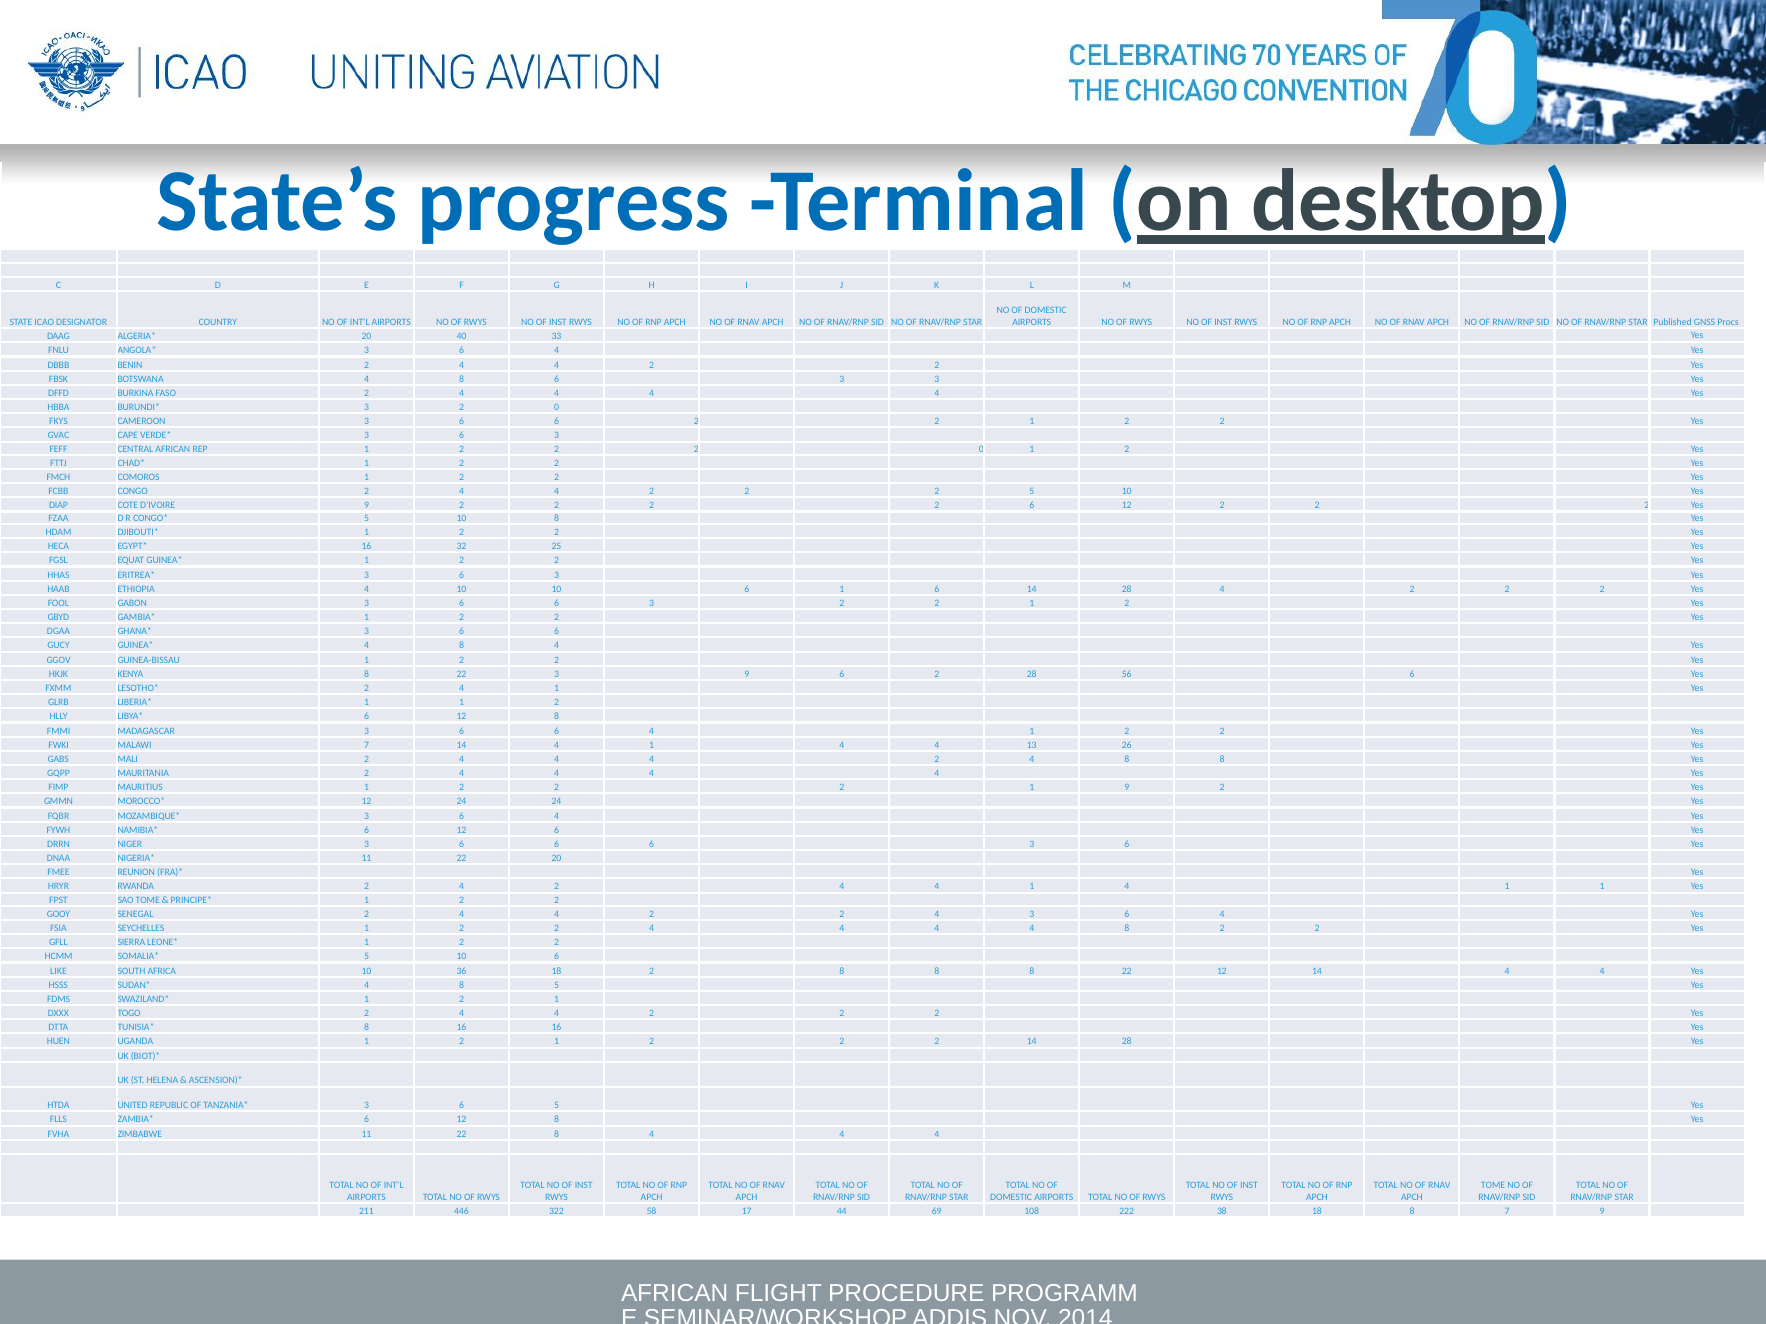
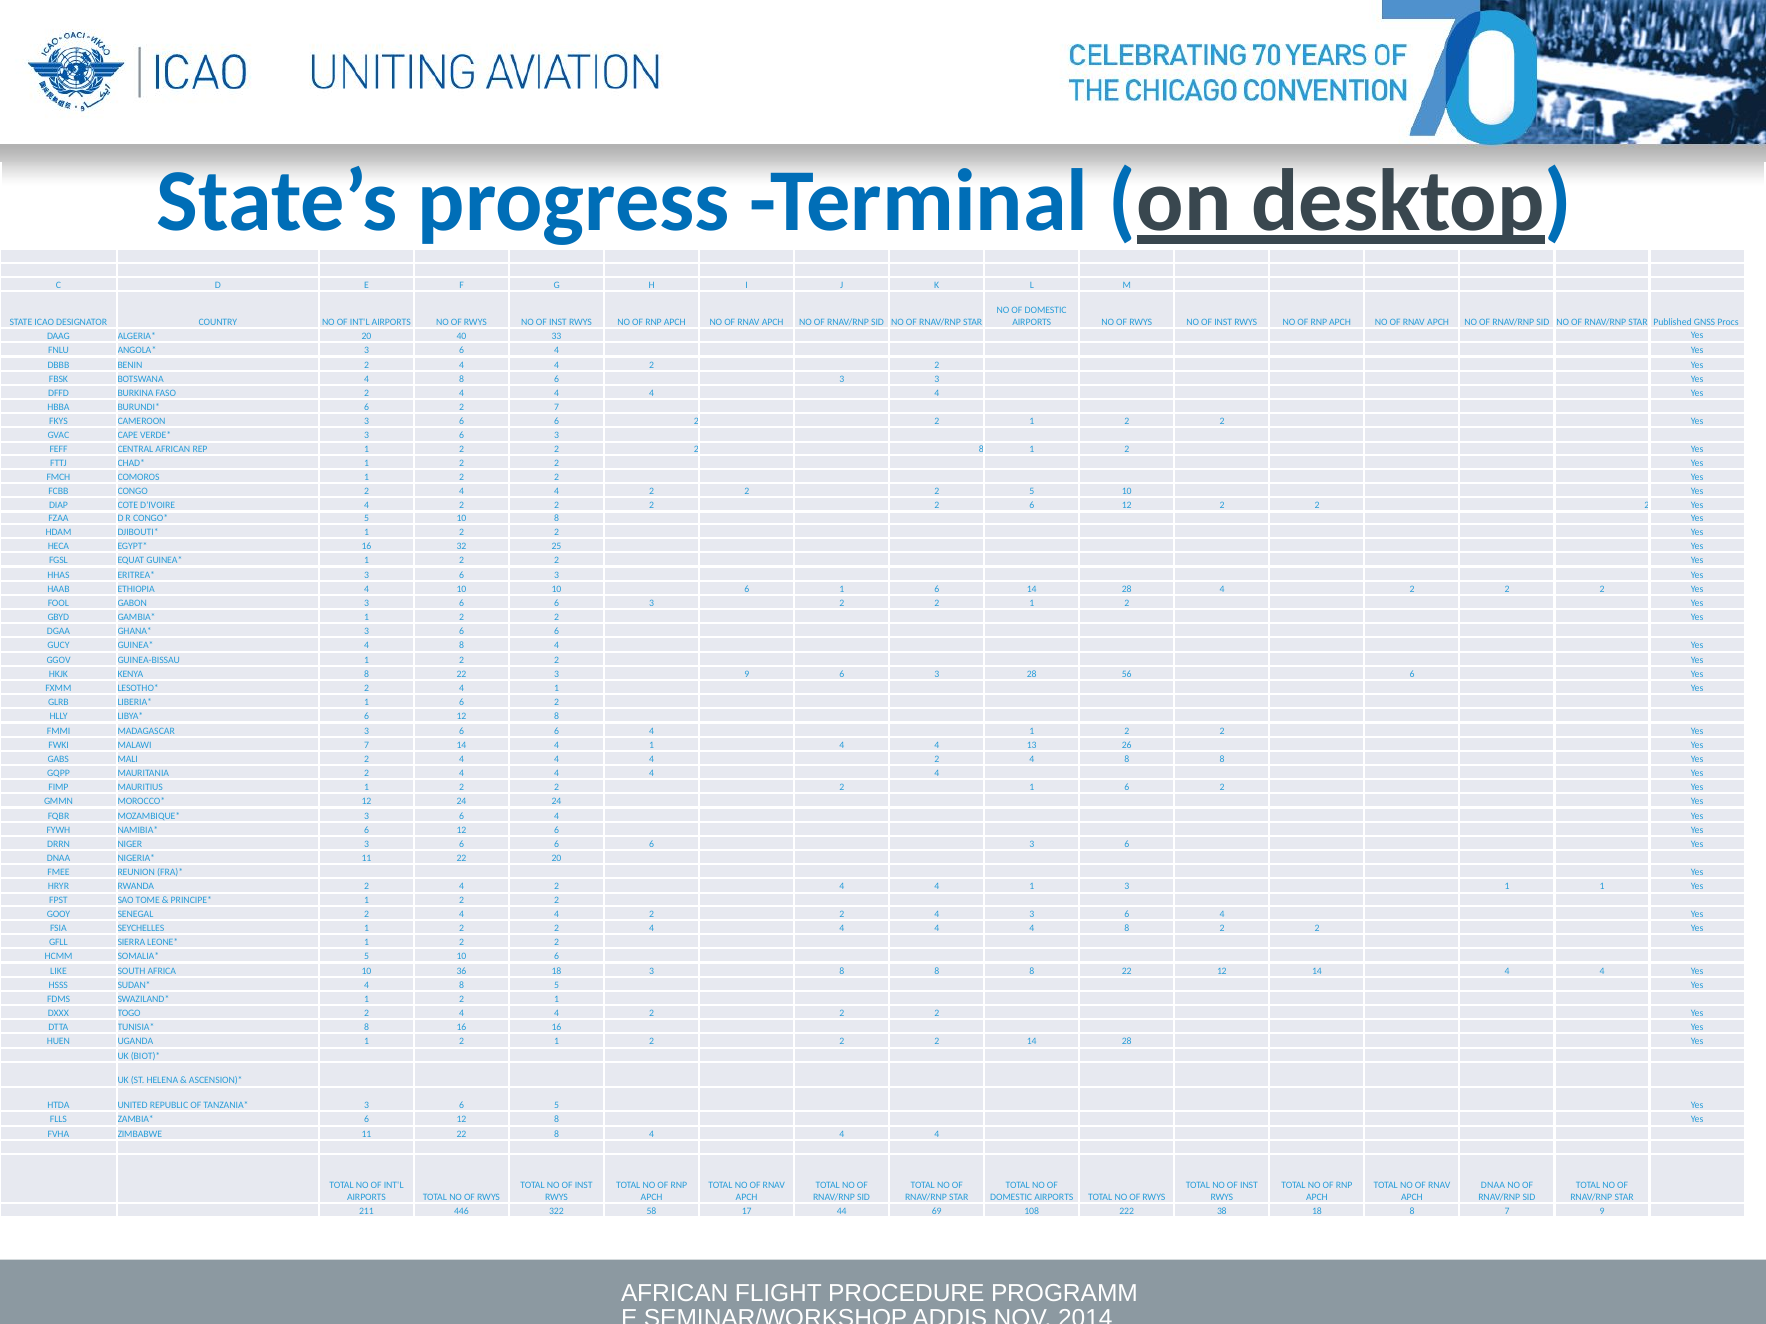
3 at (367, 408): 3 -> 6
0 at (557, 408): 0 -> 7
2 2 0: 0 -> 8
D'IVOIRE 9: 9 -> 4
9 6 2: 2 -> 3
1 at (462, 703): 1 -> 6
2 1 9: 9 -> 6
4 4 1 4: 4 -> 3
18 2: 2 -> 3
TOME at (1493, 1186): TOME -> DNAA
